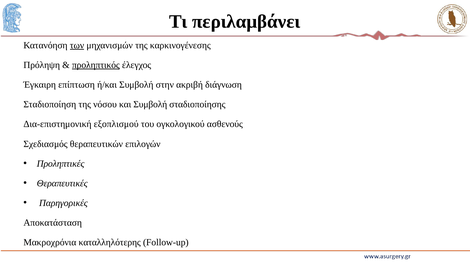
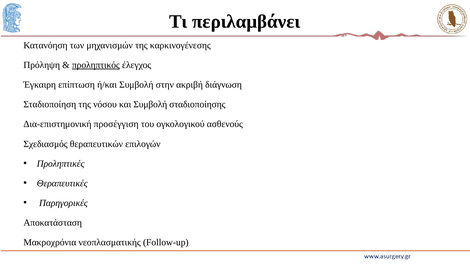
των underline: present -> none
εξοπλισμού: εξοπλισμού -> προσέγγιση
καταλληλότερης: καταλληλότερης -> νεοπλασματικής
